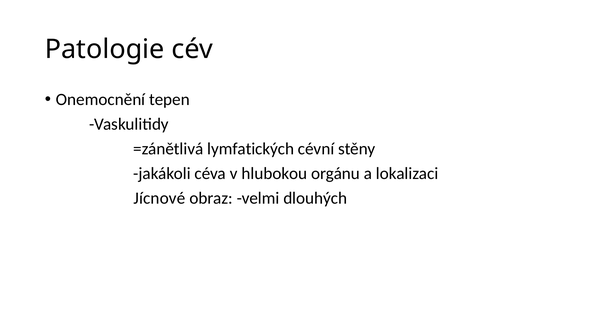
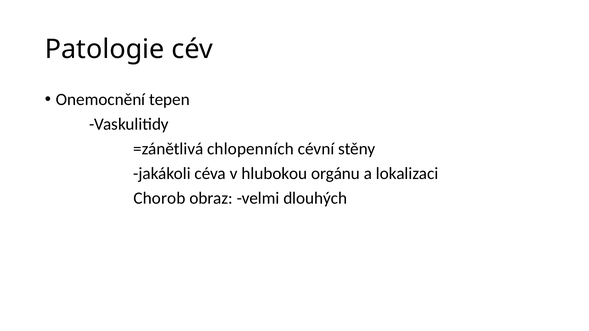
lymfatických: lymfatických -> chlopenních
Jícnové: Jícnové -> Chorob
